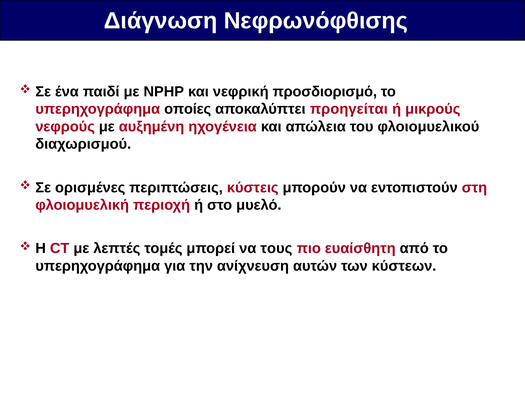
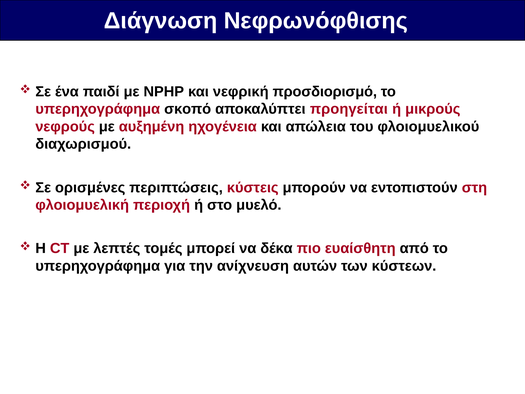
οποίες: οποίες -> σκοπό
τους: τους -> δέκα
